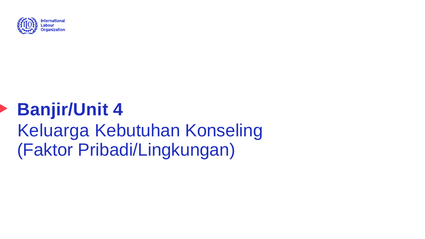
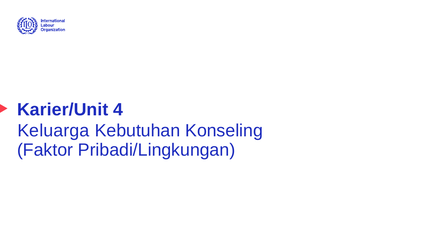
Banjir/Unit: Banjir/Unit -> Karier/Unit
